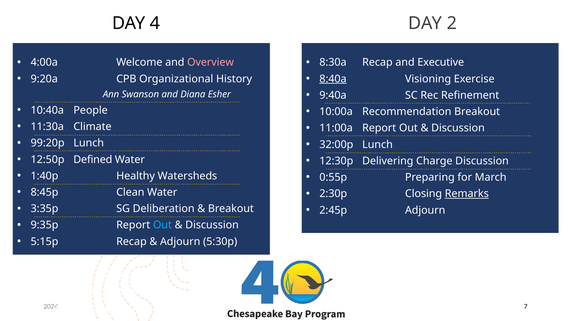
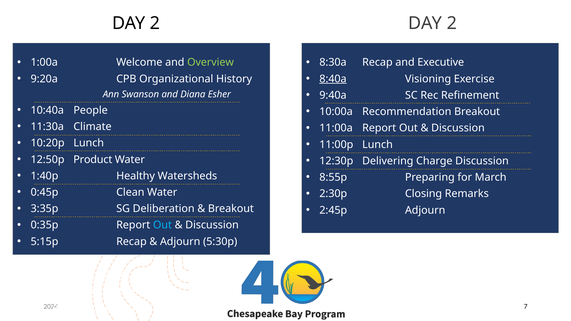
4 at (155, 23): 4 -> 2
4:00a: 4:00a -> 1:00a
Overview colour: pink -> light green
99:20p: 99:20p -> 10:20p
32:00p: 32:00p -> 11:00p
Defined: Defined -> Product
0:55p: 0:55p -> 8:55p
8:45p: 8:45p -> 0:45p
Remarks underline: present -> none
9:35p: 9:35p -> 0:35p
